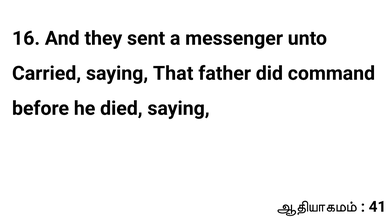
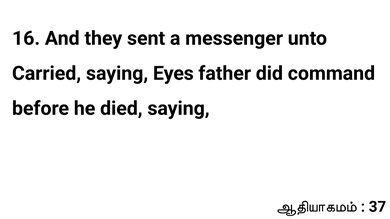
That: That -> Eyes
41: 41 -> 37
